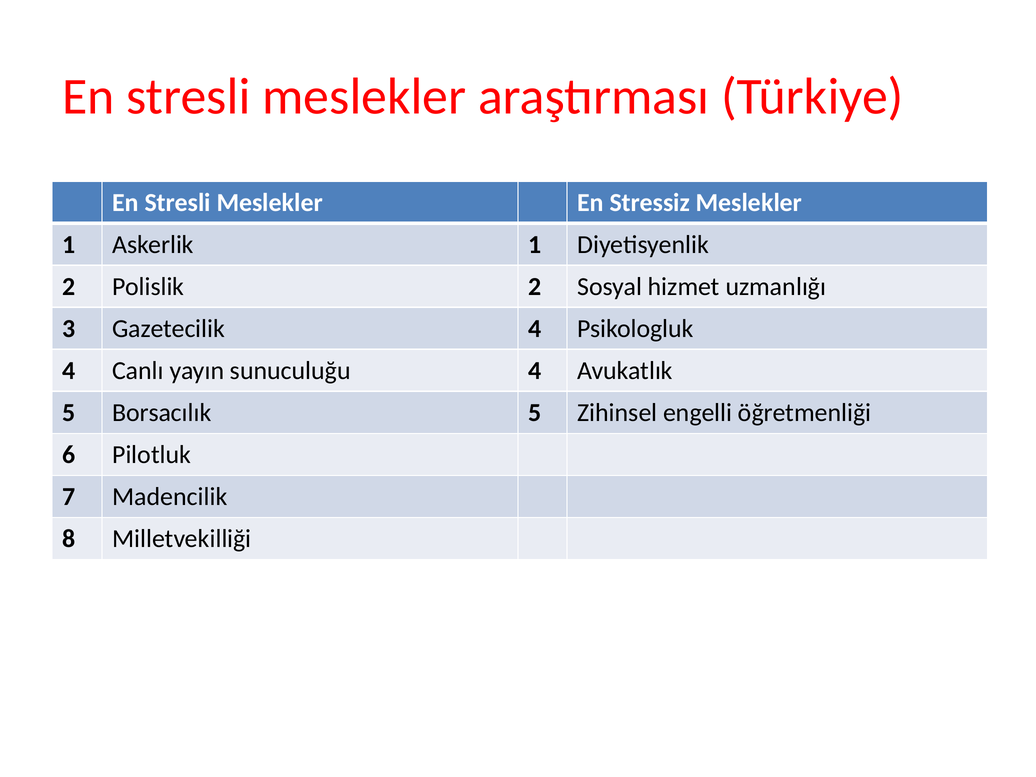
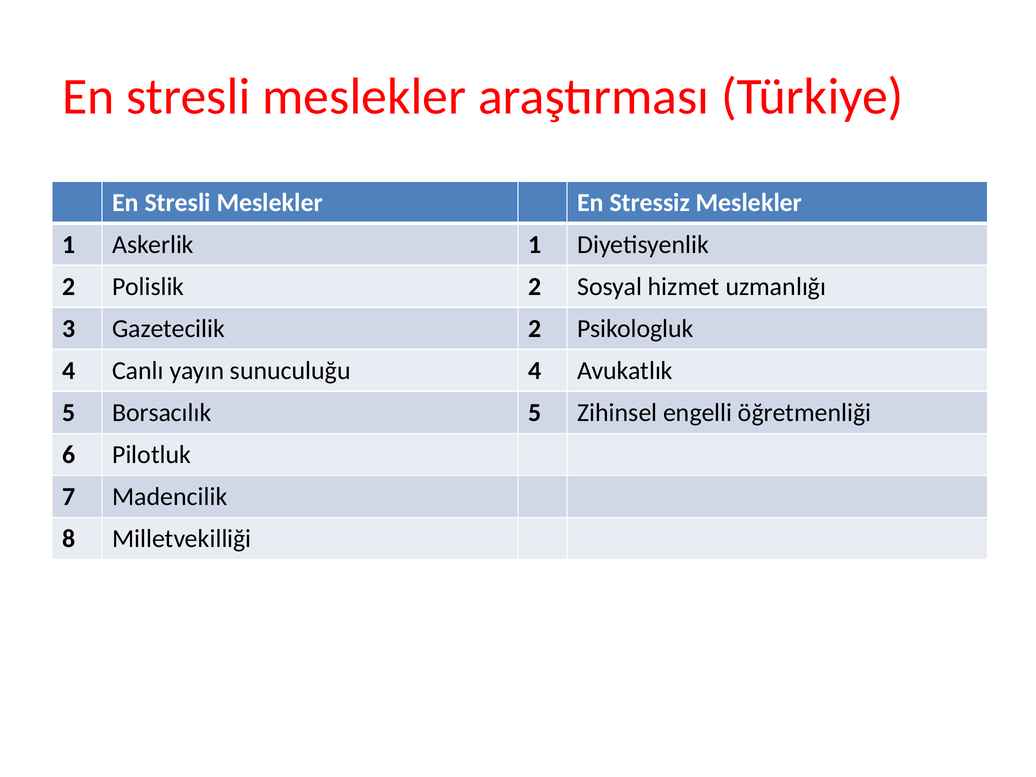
Gazetecilik 4: 4 -> 2
